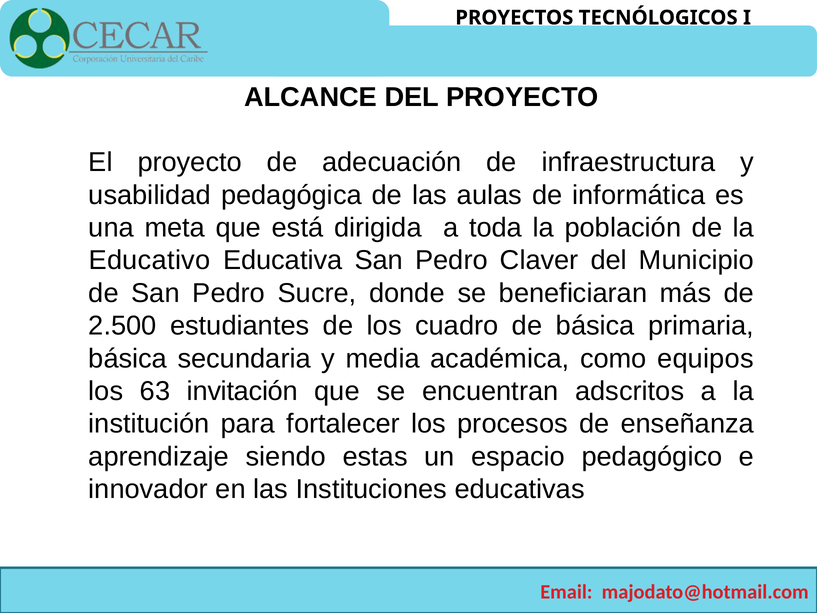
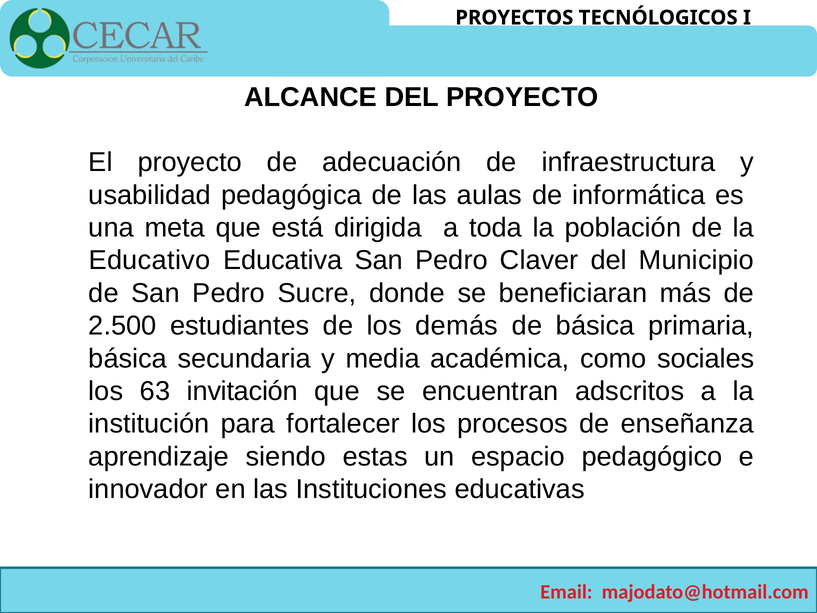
cuadro: cuadro -> demás
equipos: equipos -> sociales
